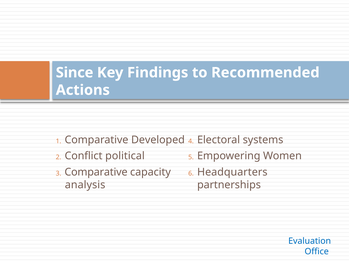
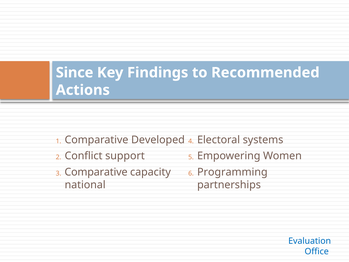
political: political -> support
Headquarters: Headquarters -> Programming
analysis: analysis -> national
